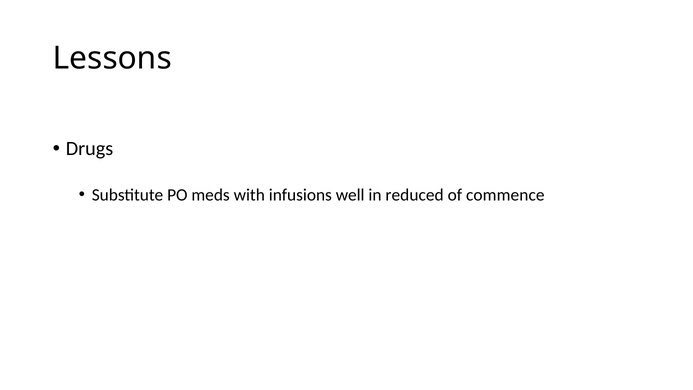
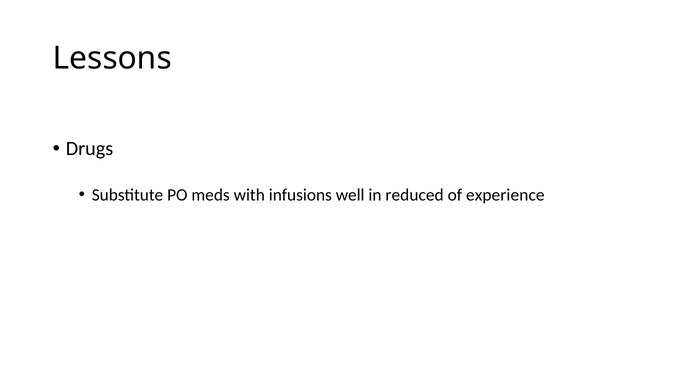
commence: commence -> experience
